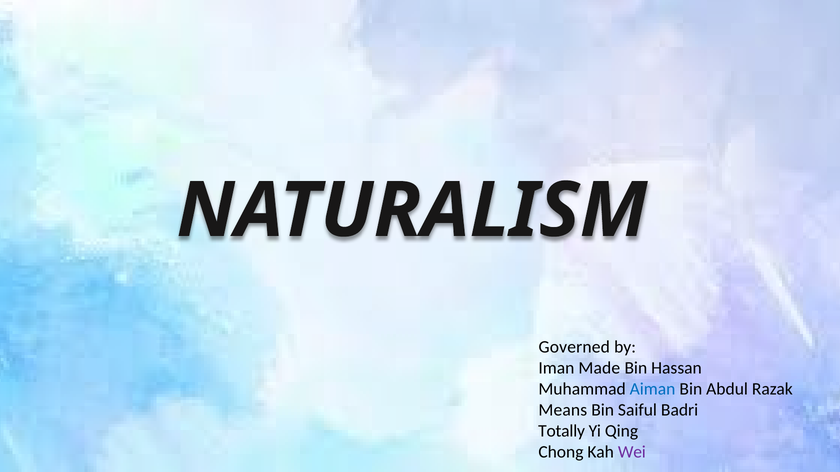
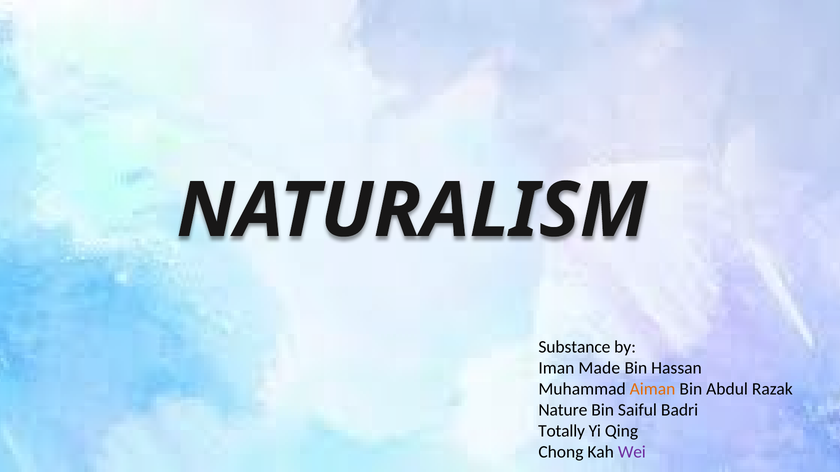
Governed: Governed -> Substance
Aiman colour: blue -> orange
Means: Means -> Nature
